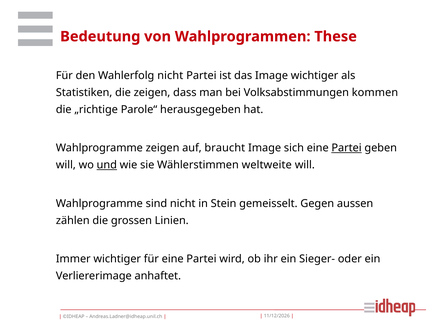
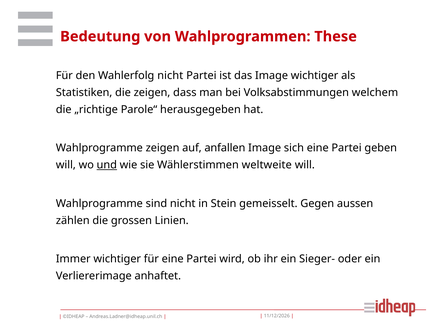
kommen: kommen -> welchem
braucht: braucht -> anfallen
Partei at (347, 148) underline: present -> none
